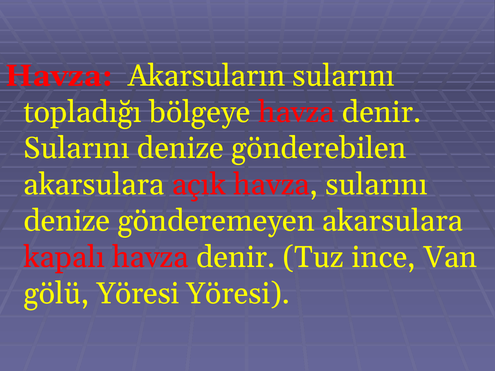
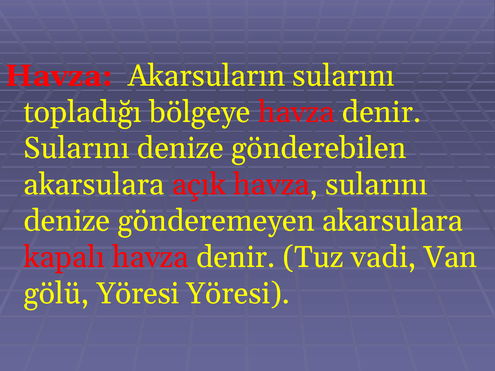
ince: ince -> vadi
